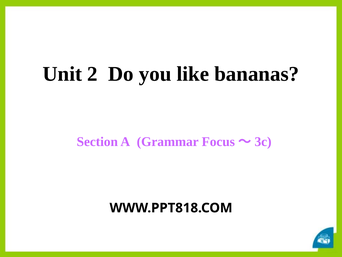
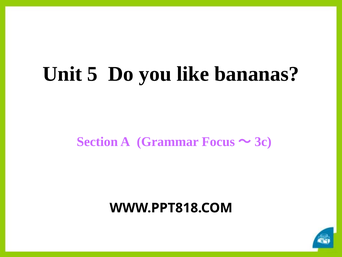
2: 2 -> 5
